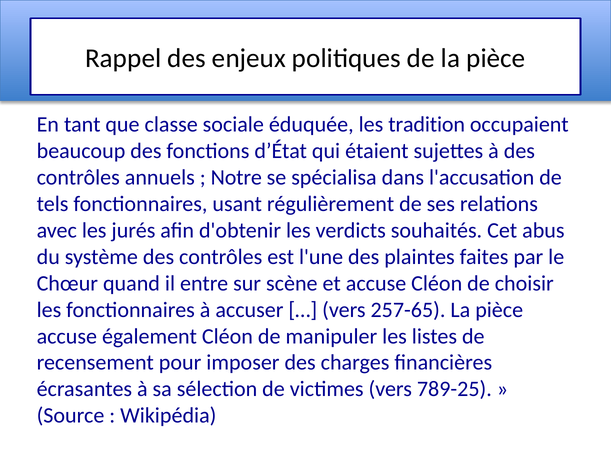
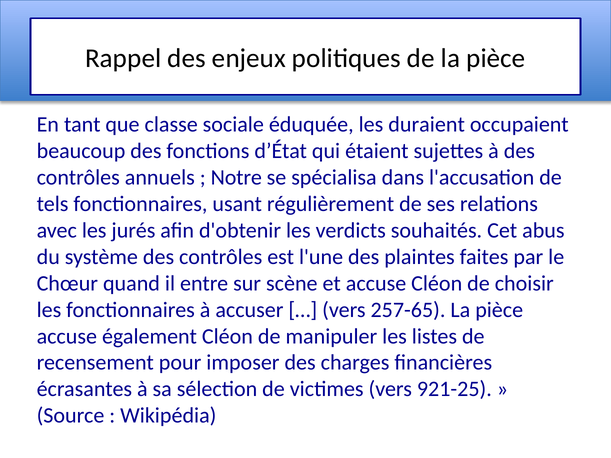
tradition: tradition -> duraient
789-25: 789-25 -> 921-25
